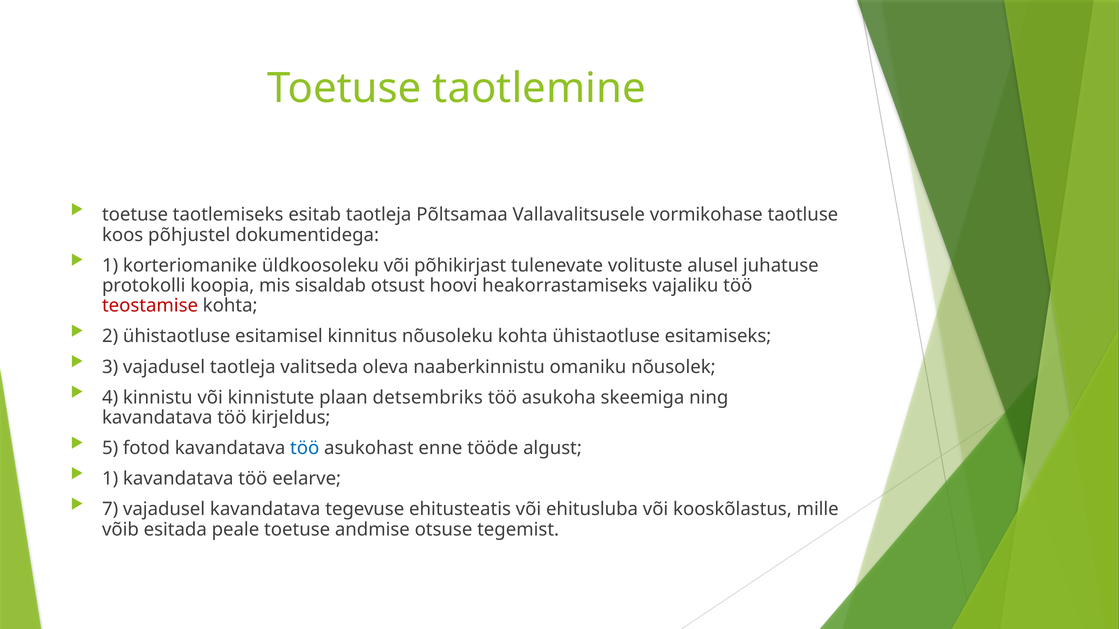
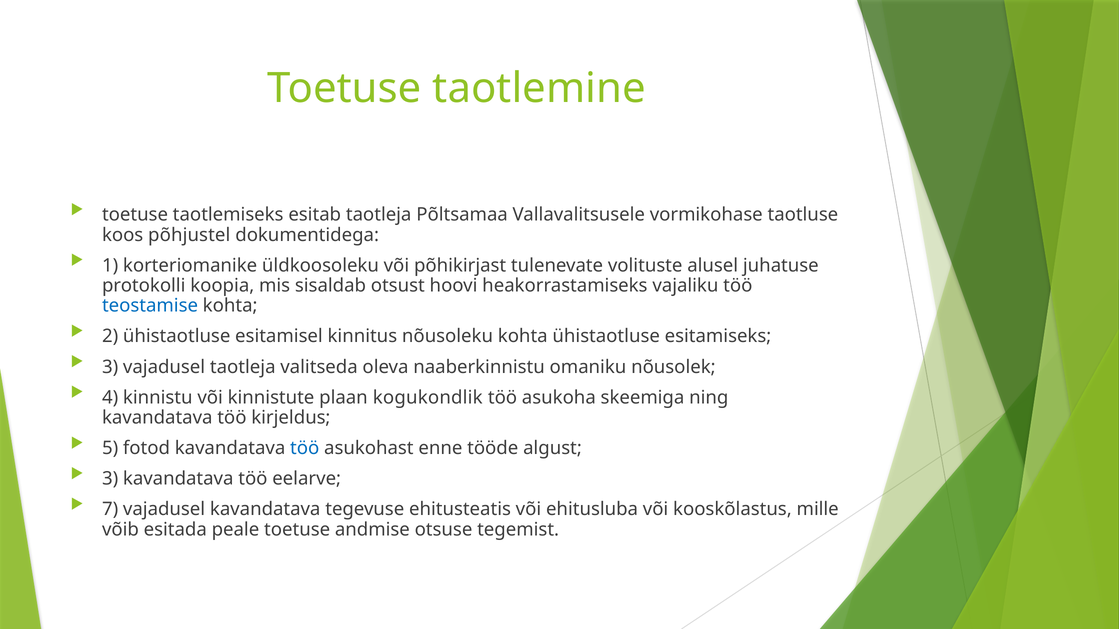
teostamise colour: red -> blue
detsembriks: detsembriks -> kogukondlik
1 at (110, 479): 1 -> 3
